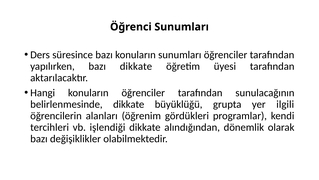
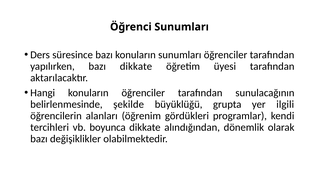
belirlenmesinde dikkate: dikkate -> şekilde
işlendiği: işlendiği -> boyunca
